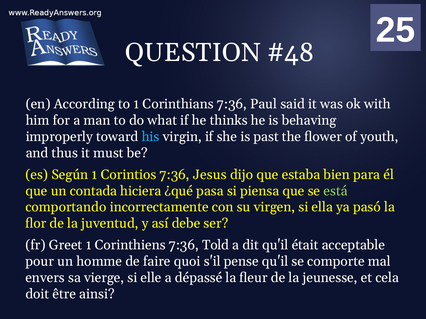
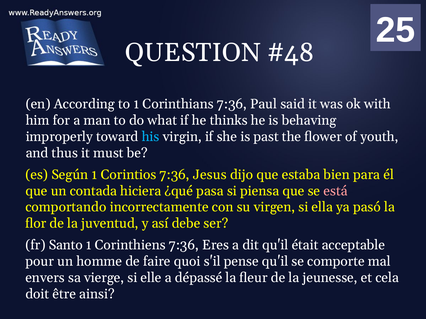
está colour: light green -> pink
Greet: Greet -> Santo
Told: Told -> Eres
